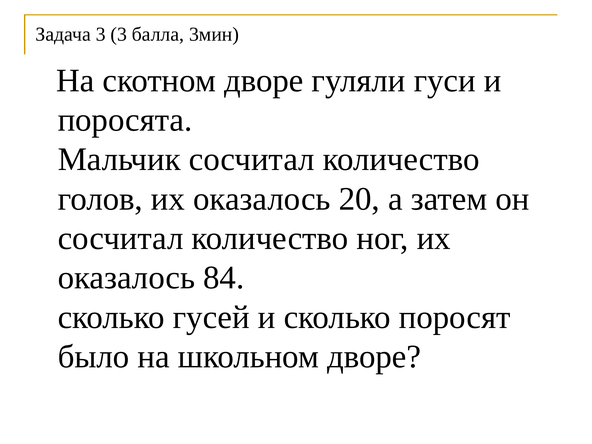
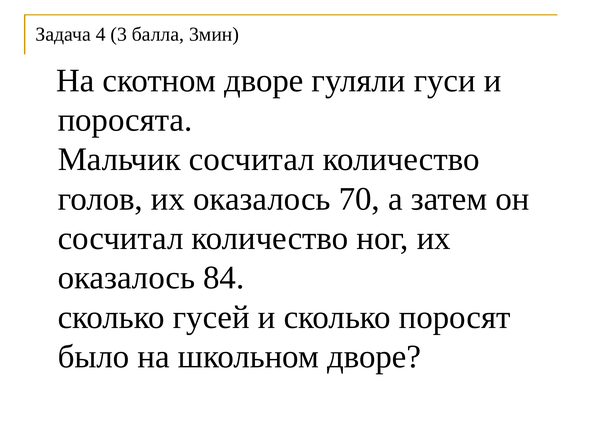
Задача 3: 3 -> 4
20: 20 -> 70
